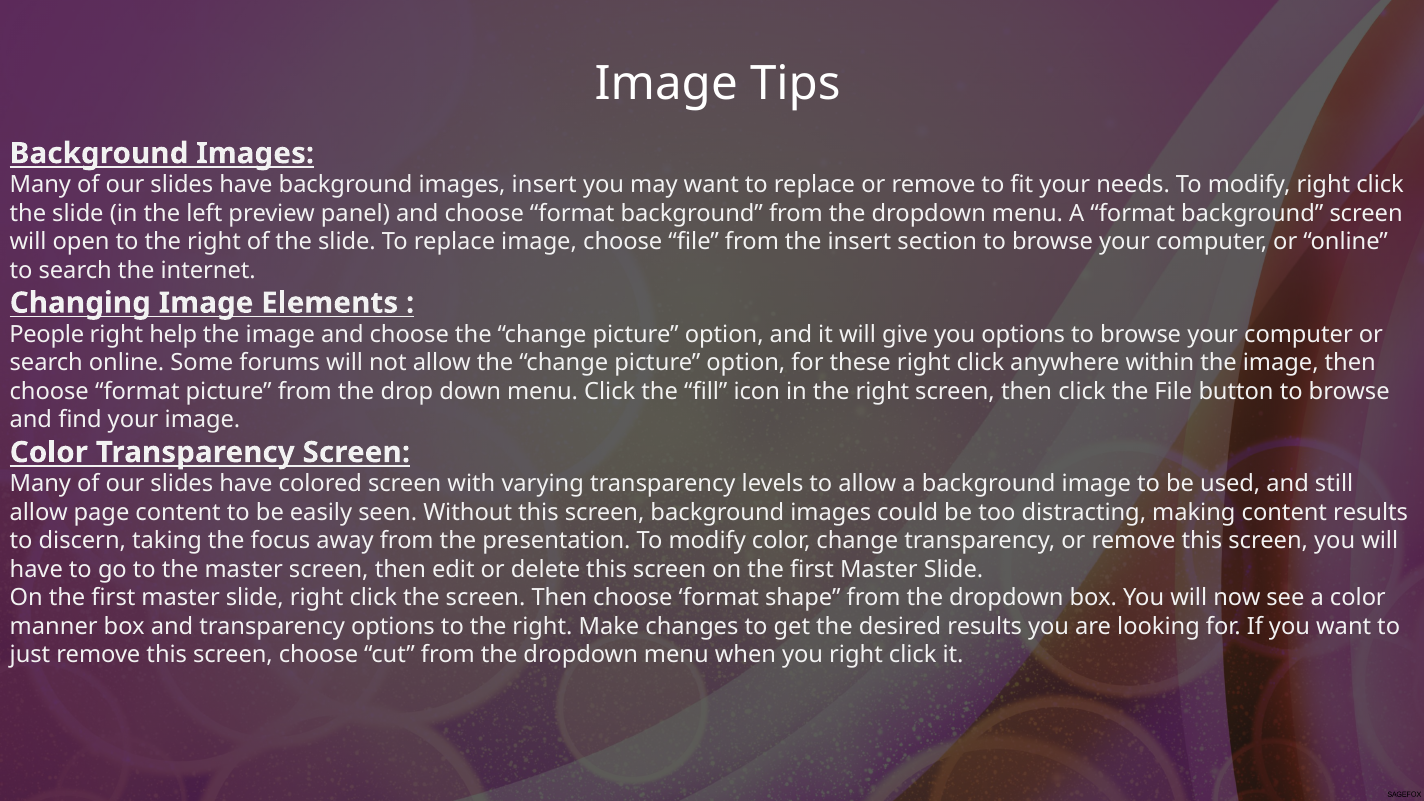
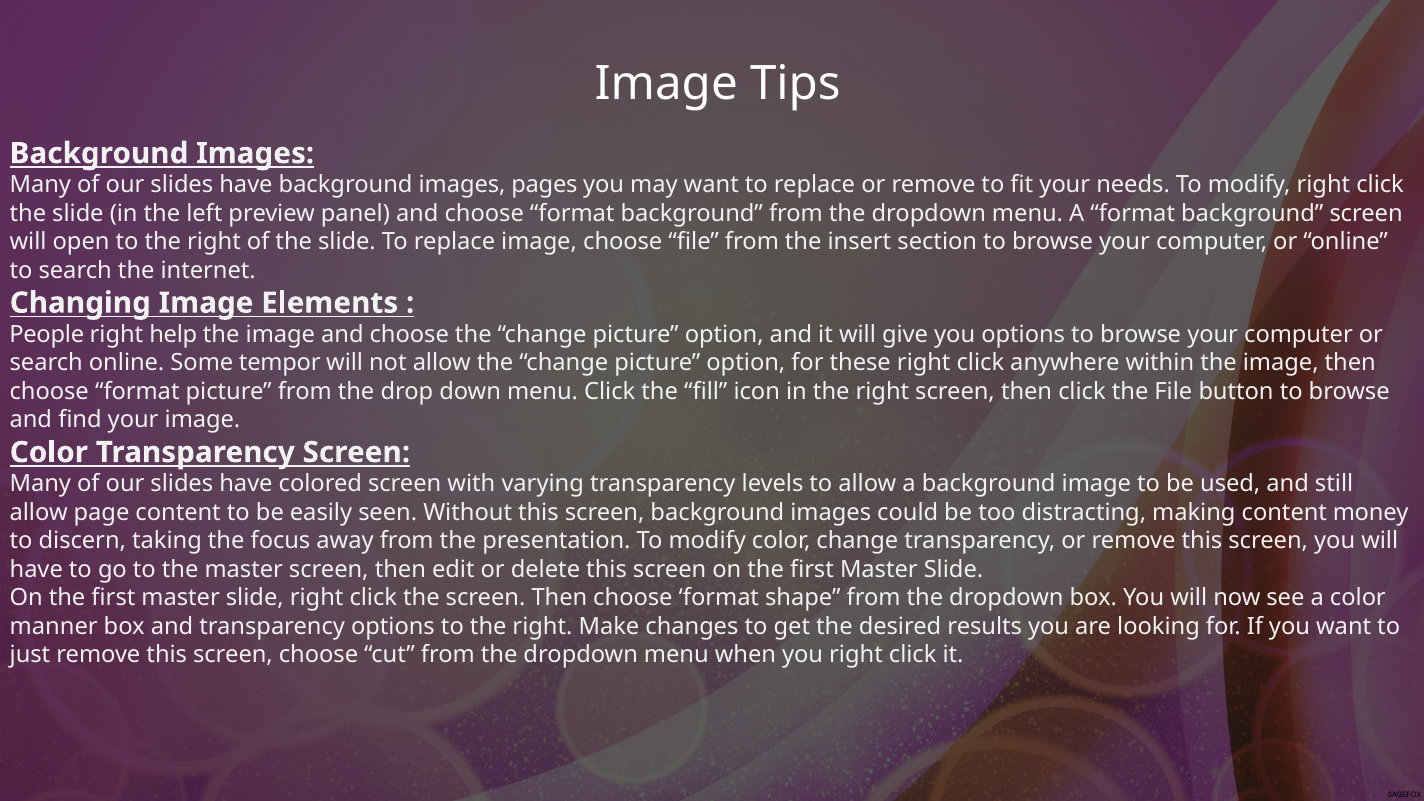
images insert: insert -> pages
forums: forums -> tempor
content results: results -> money
